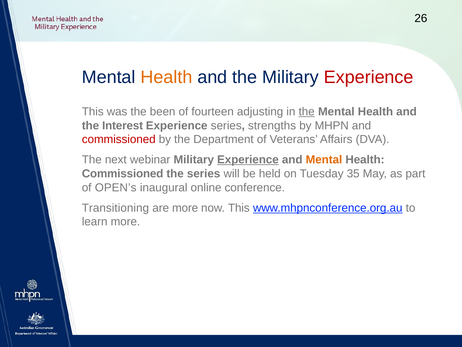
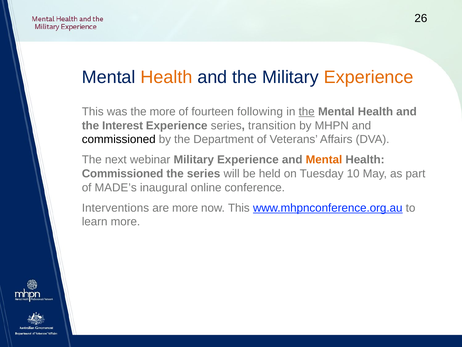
Experience at (369, 77) colour: red -> orange
the been: been -> more
adjusting: adjusting -> following
strengths: strengths -> transition
commissioned at (119, 139) colour: red -> black
Experience at (248, 160) underline: present -> none
35: 35 -> 10
OPEN’s: OPEN’s -> MADE’s
Transitioning: Transitioning -> Interventions
